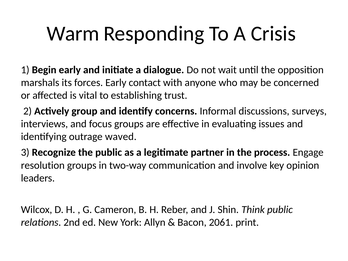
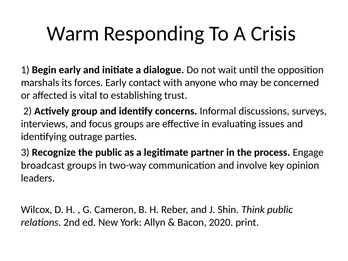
waved: waved -> parties
resolution: resolution -> broadcast
2061: 2061 -> 2020
